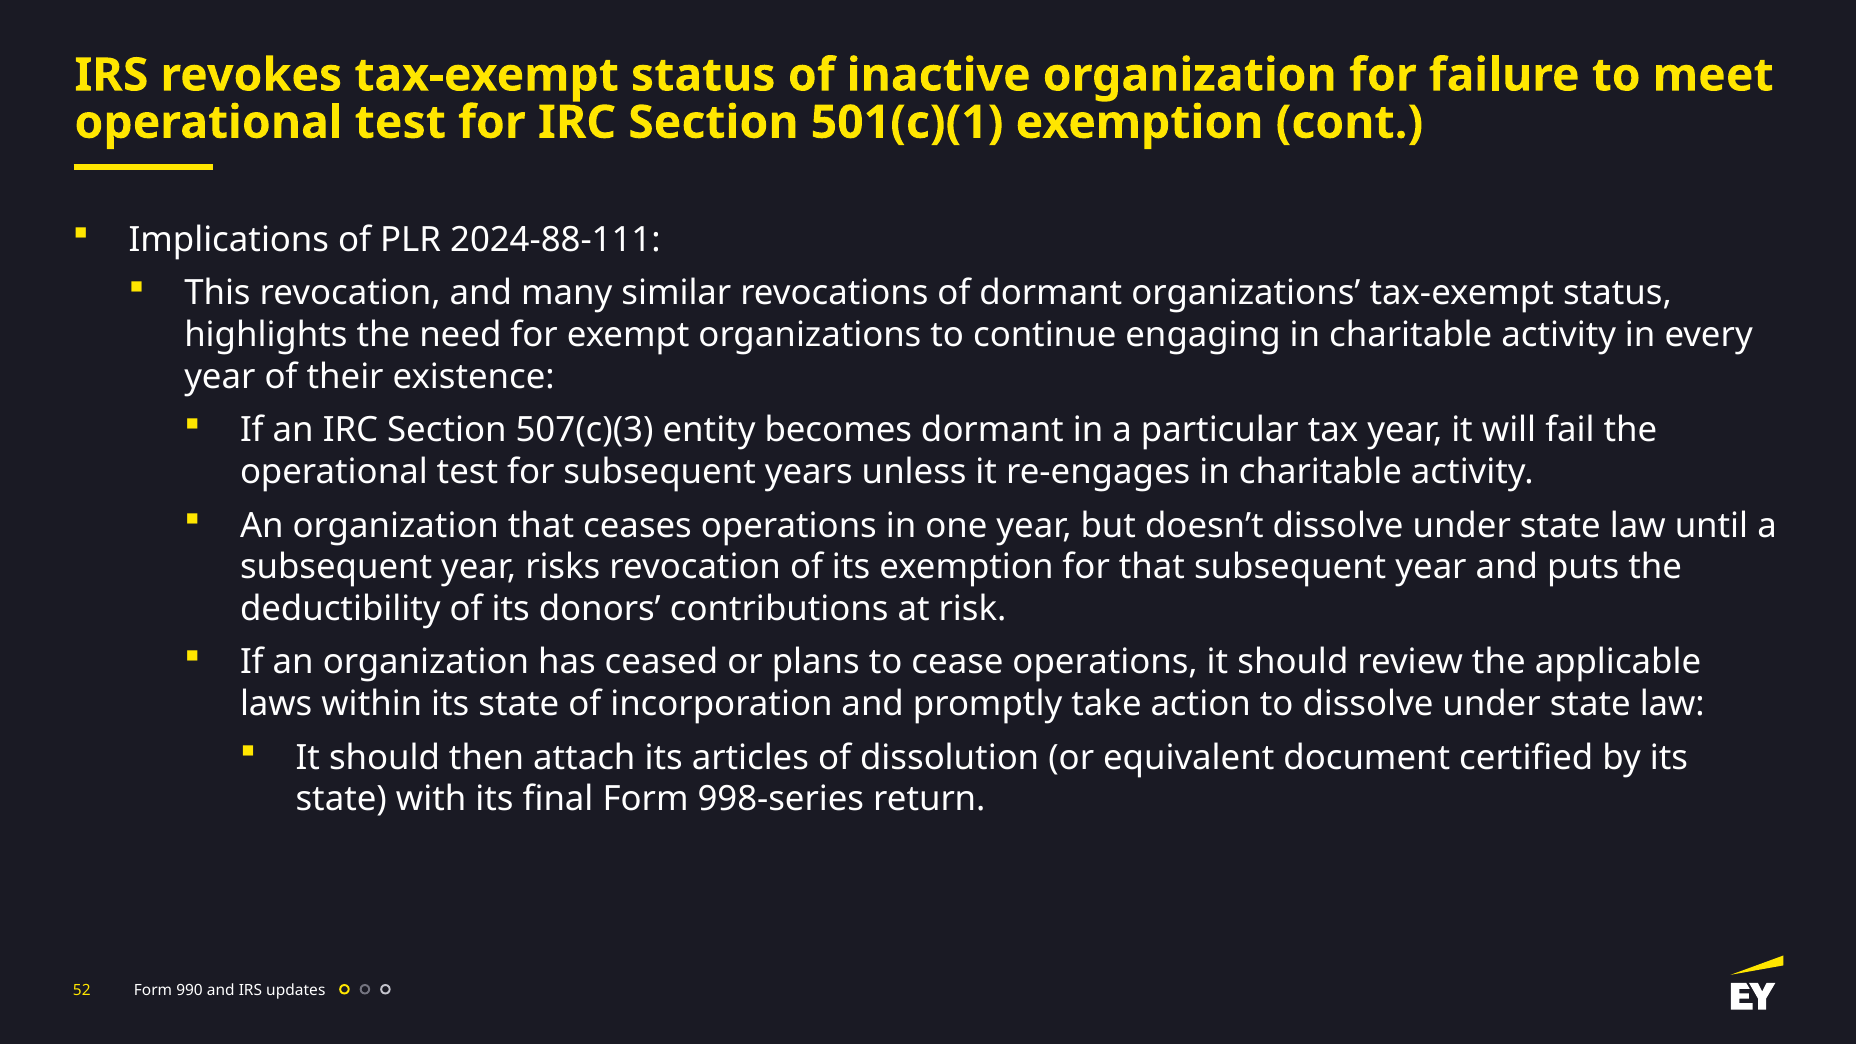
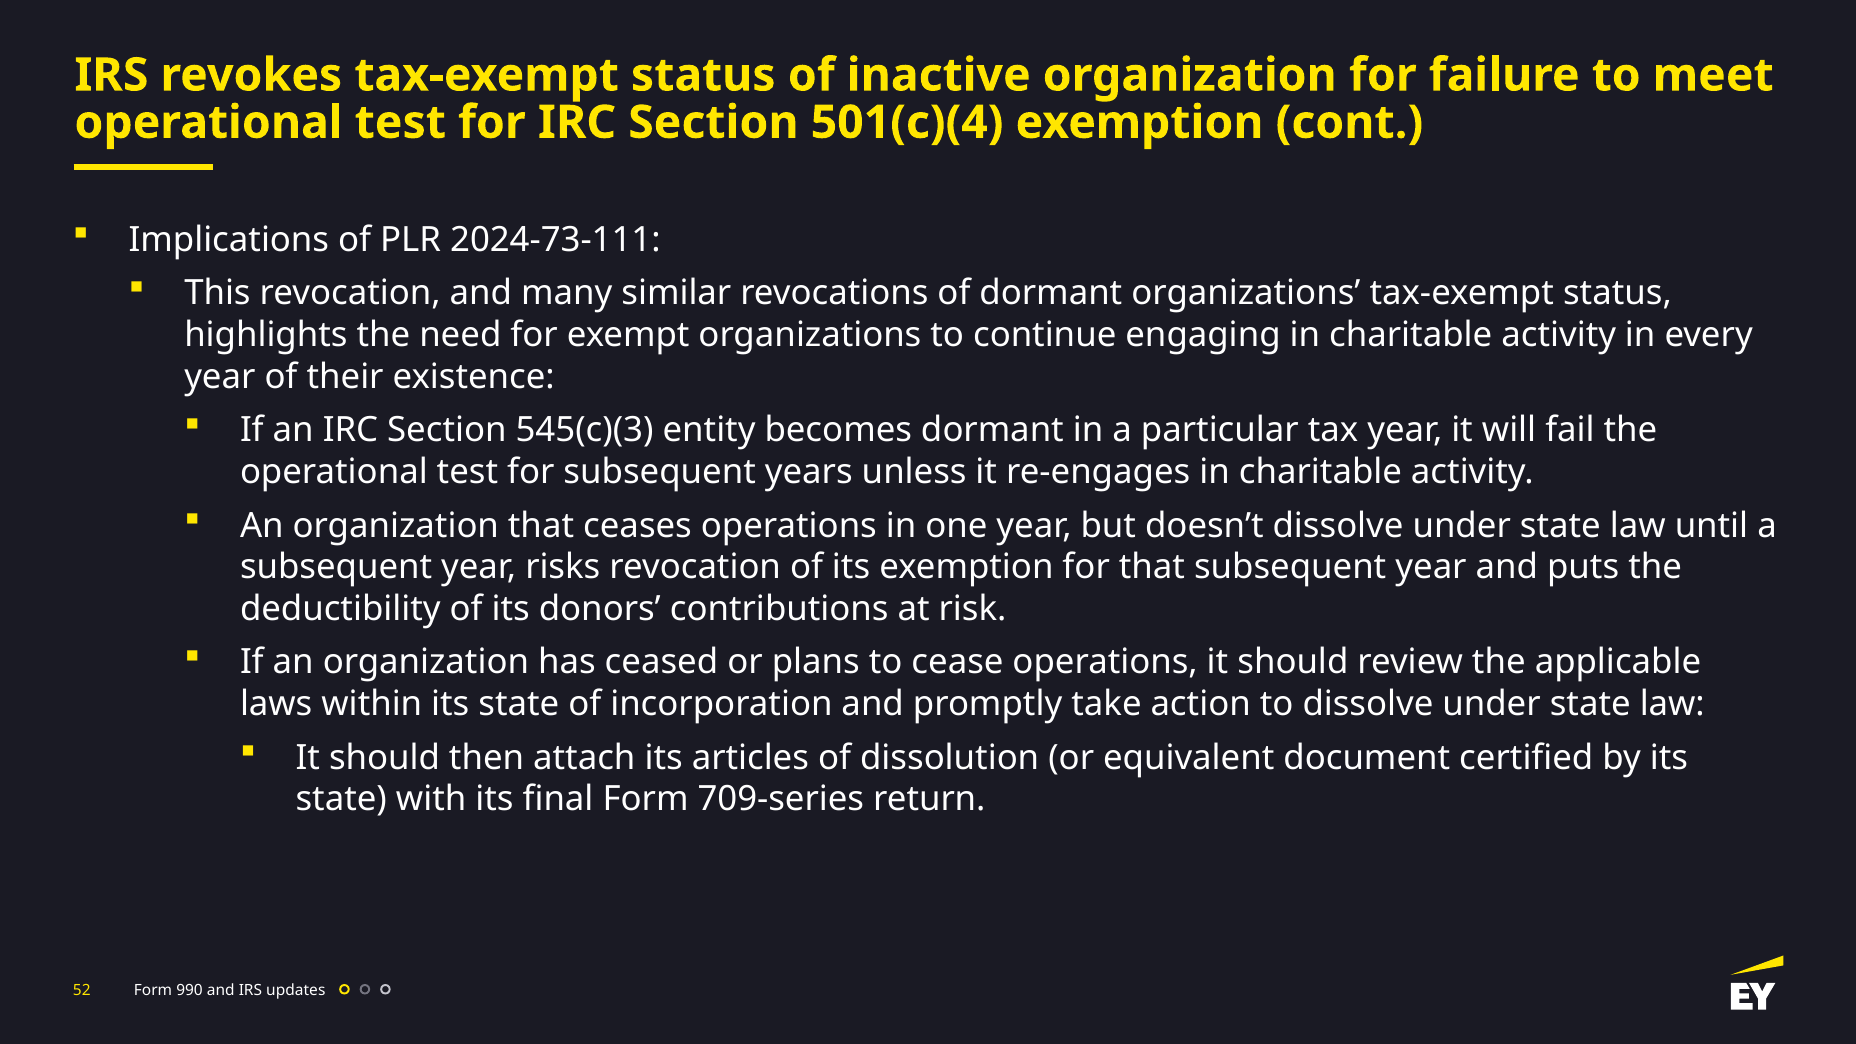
501(c)(1: 501(c)(1 -> 501(c)(4
2024-88-111: 2024-88-111 -> 2024-73-111
507(c)(3: 507(c)(3 -> 545(c)(3
998-series: 998-series -> 709-series
